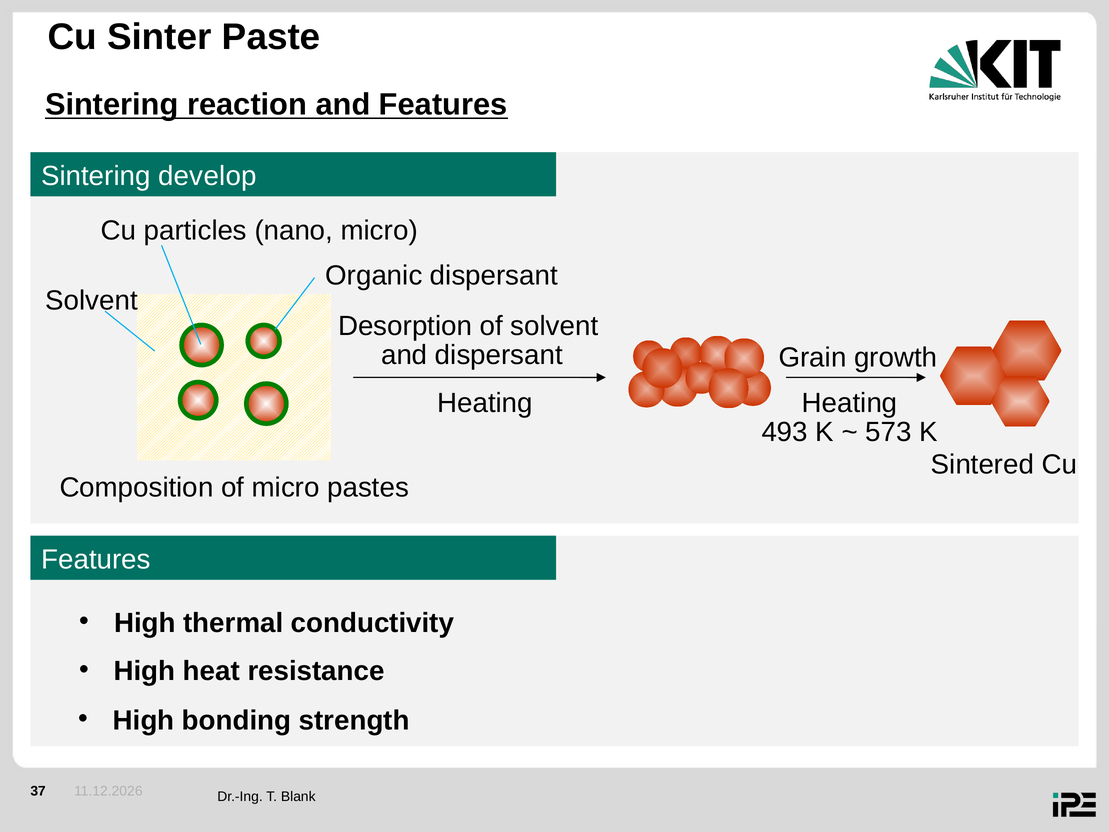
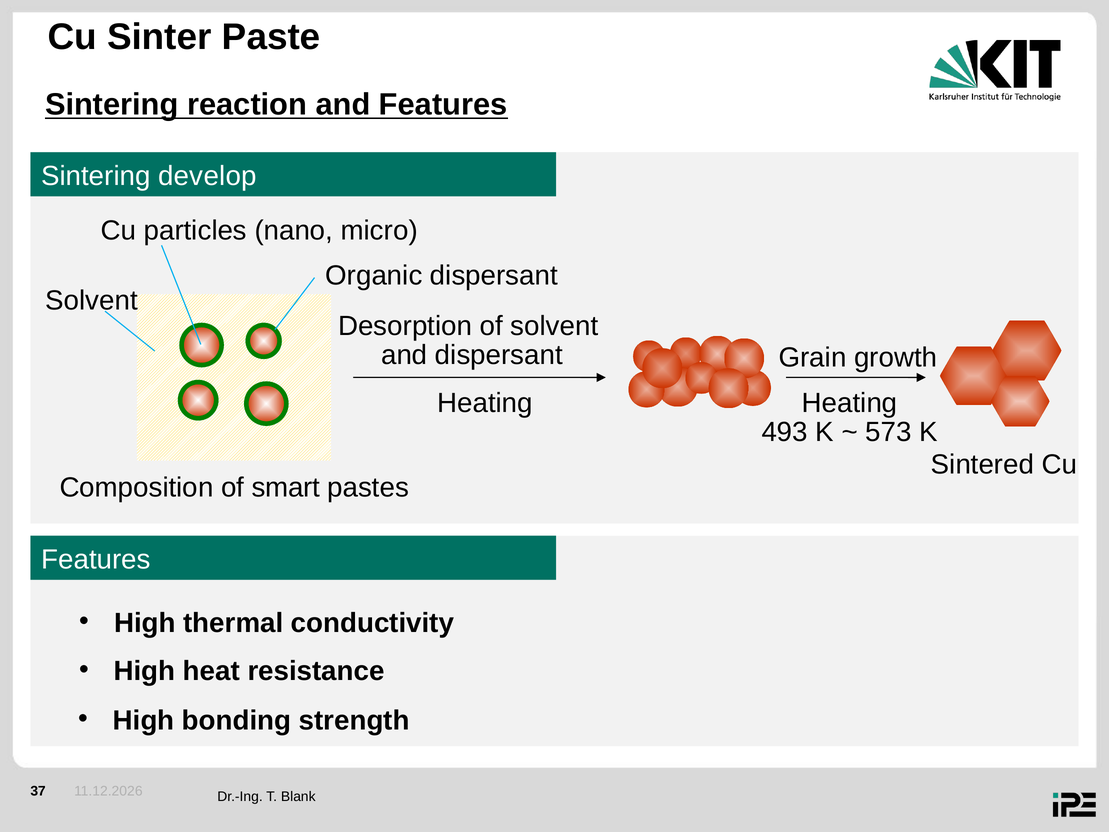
of micro: micro -> smart
